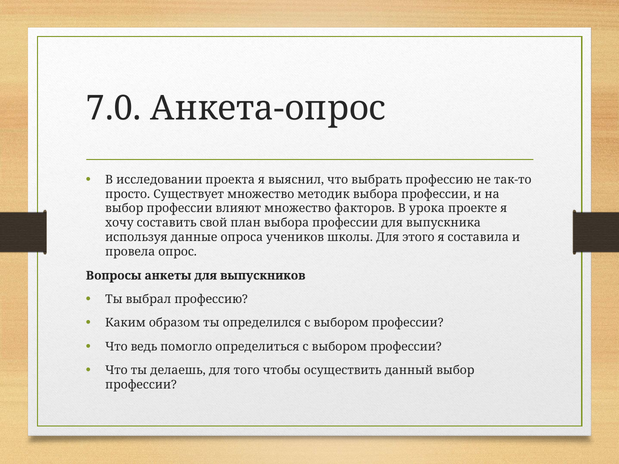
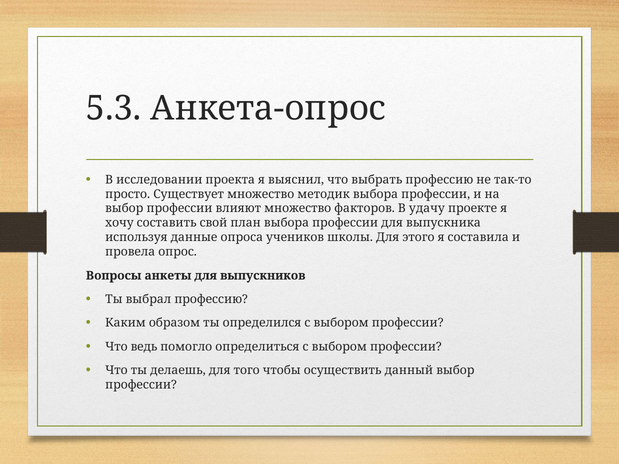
7.0: 7.0 -> 5.3
урока: урока -> удачу
